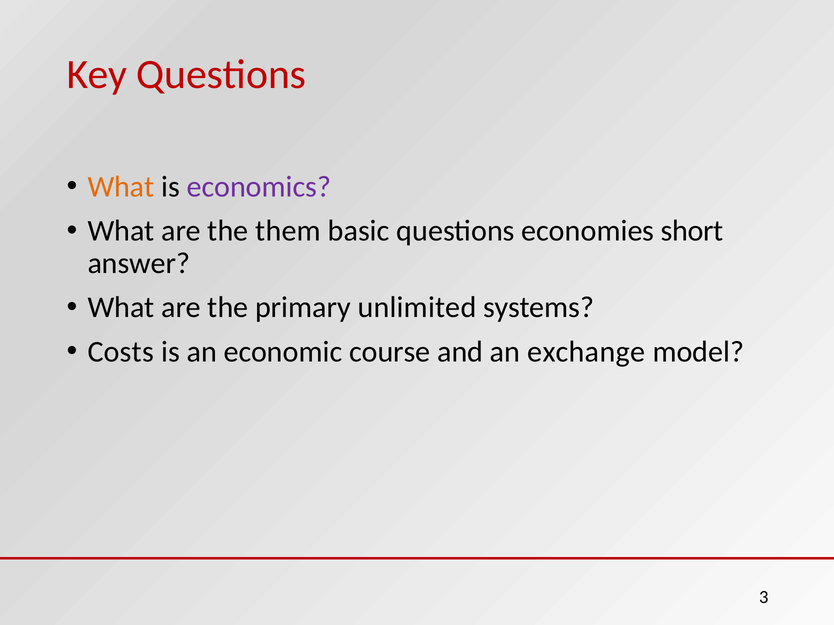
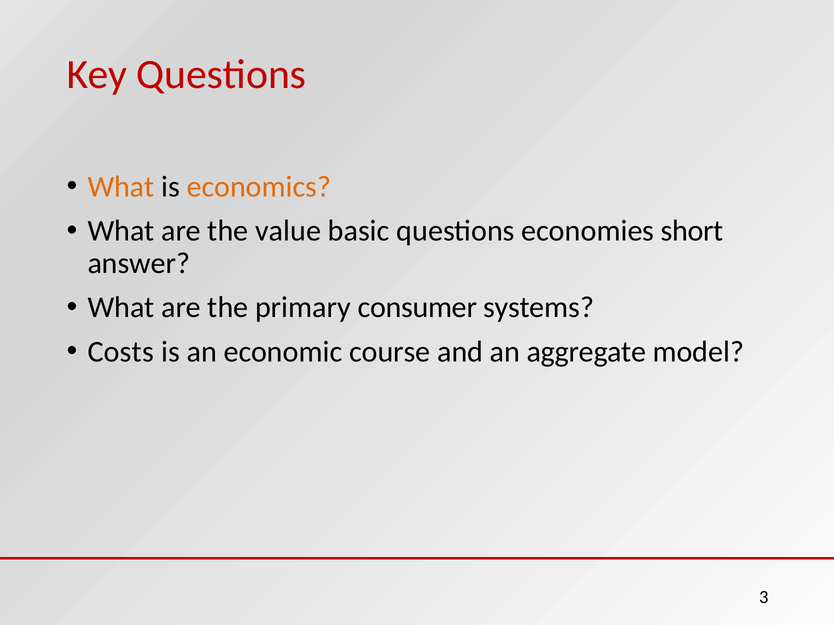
economics colour: purple -> orange
them: them -> value
unlimited: unlimited -> consumer
exchange: exchange -> aggregate
